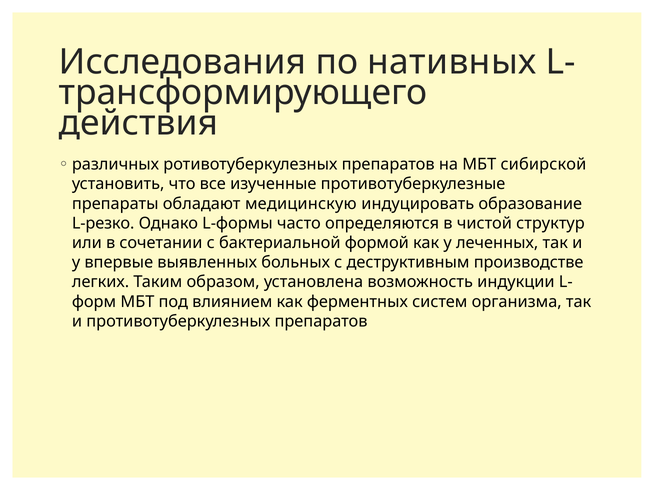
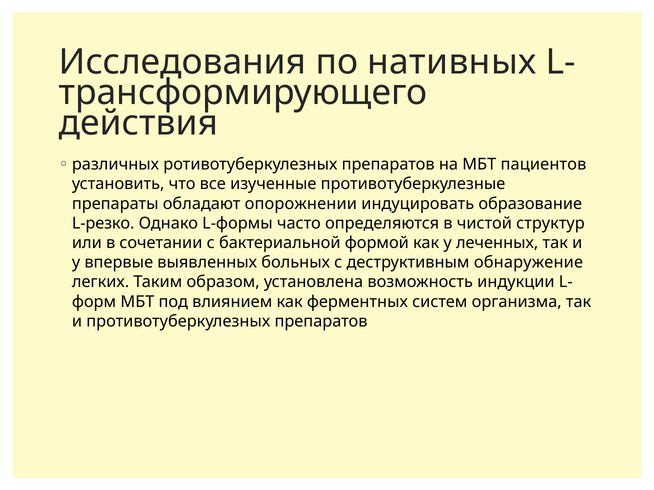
сибирской: сибирской -> пациентов
медицинскую: медицинскую -> опорожнении
производстве: производстве -> обнаружение
